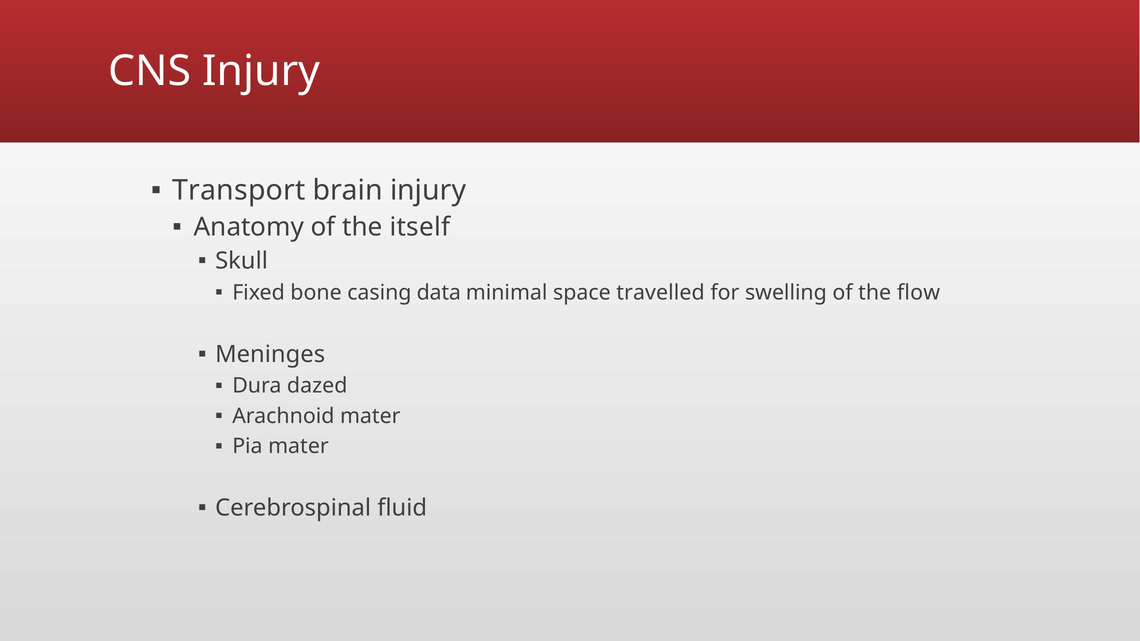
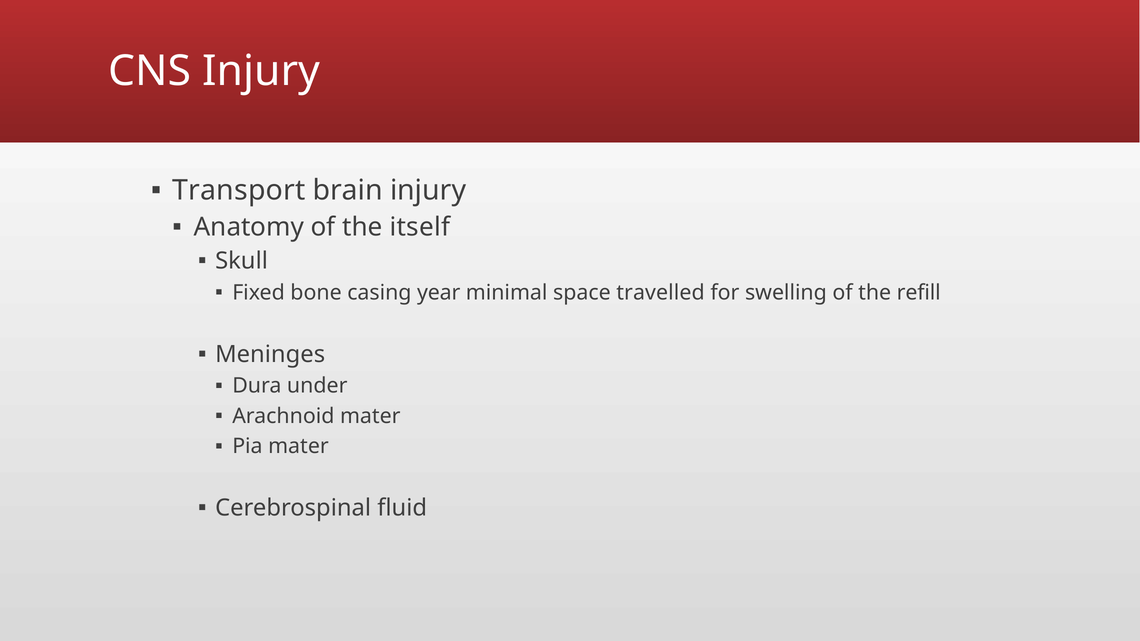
data: data -> year
flow: flow -> refill
dazed: dazed -> under
